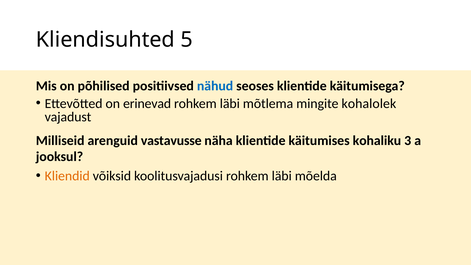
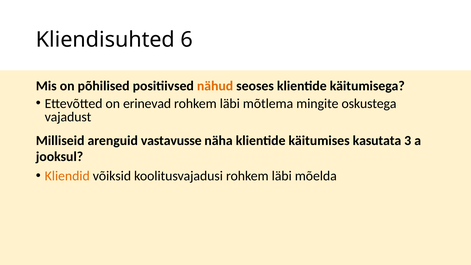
5: 5 -> 6
nähud colour: blue -> orange
kohalolek: kohalolek -> oskustega
kohaliku: kohaliku -> kasutata
